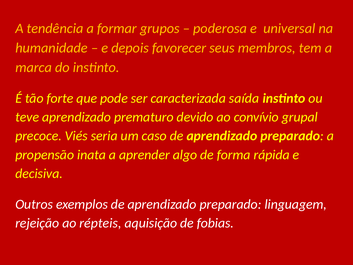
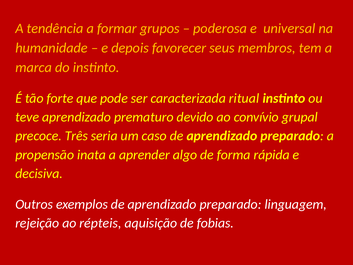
saída: saída -> ritual
Viés: Viés -> Três
